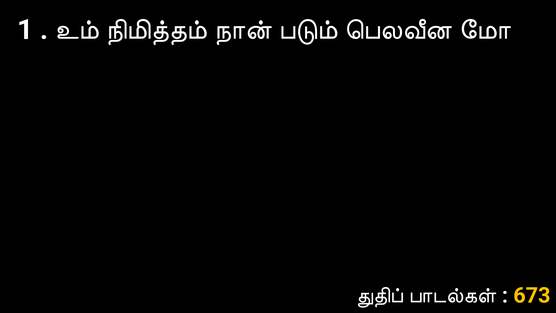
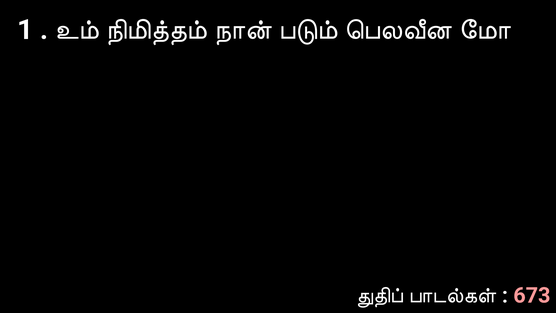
673 colour: yellow -> pink
